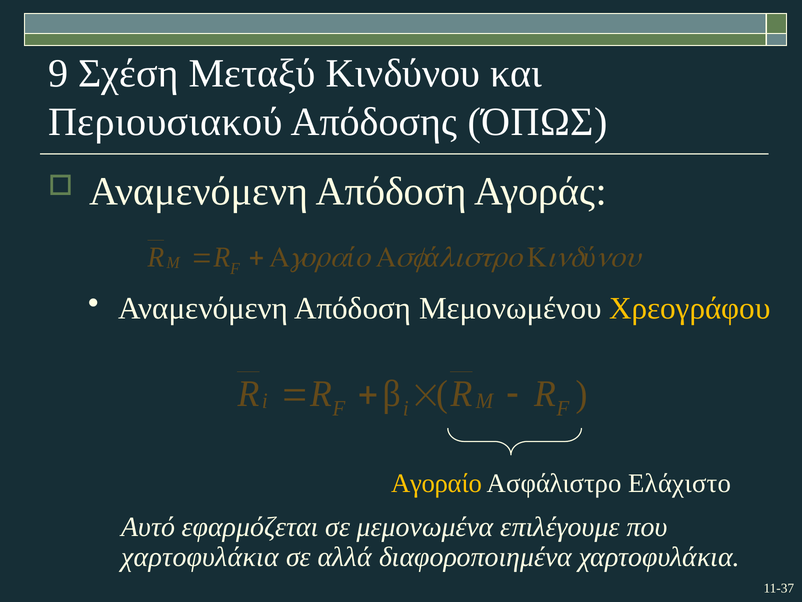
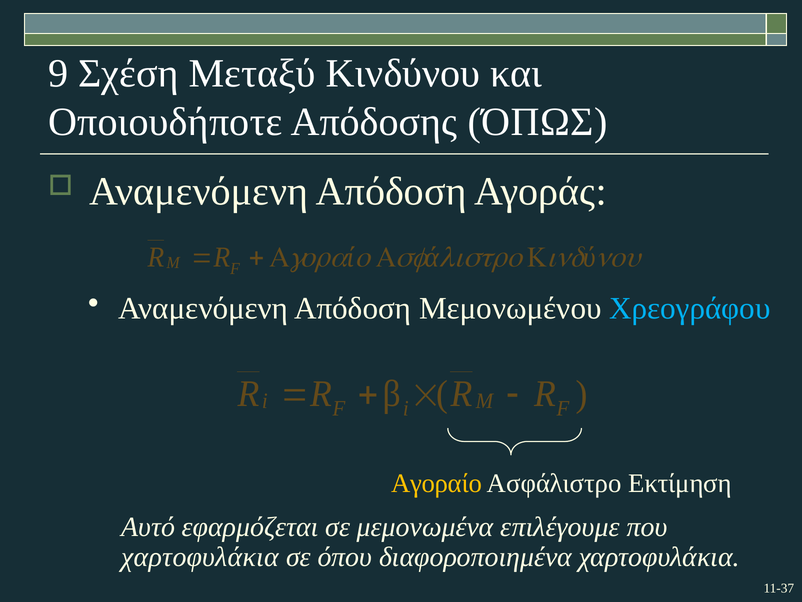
Περιουσιακού: Περιουσιακού -> Οποιουδήποτε
Χρεογράφου colour: yellow -> light blue
Ελάχιστο: Ελάχιστο -> Εκτίμηση
αλλά: αλλά -> όπου
